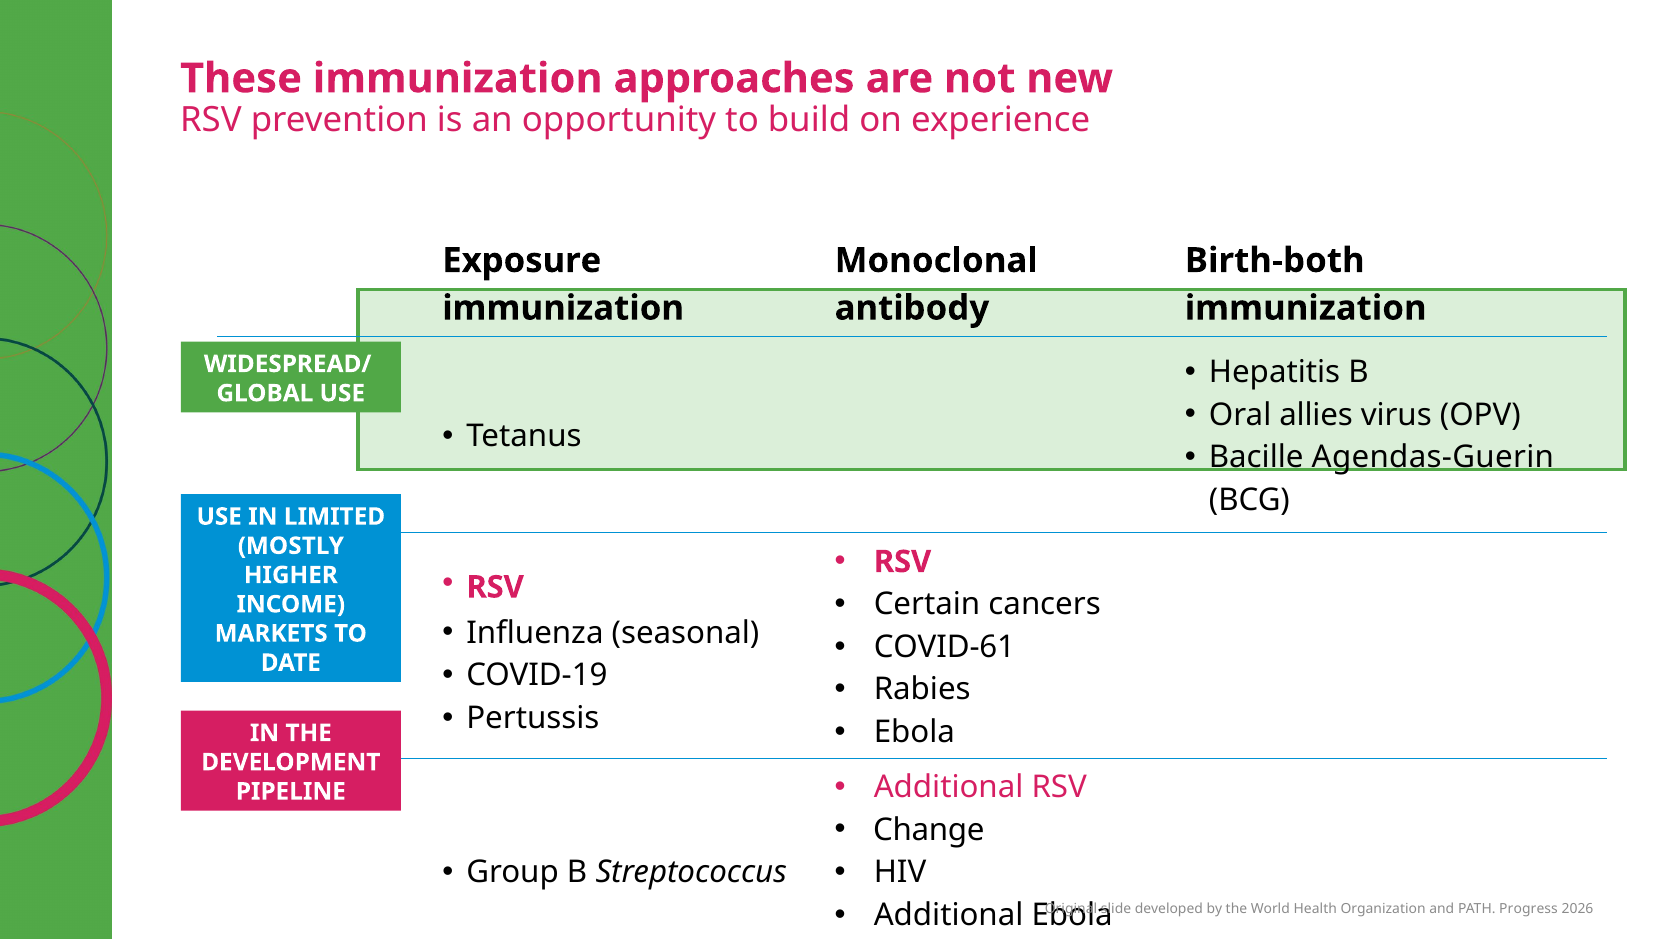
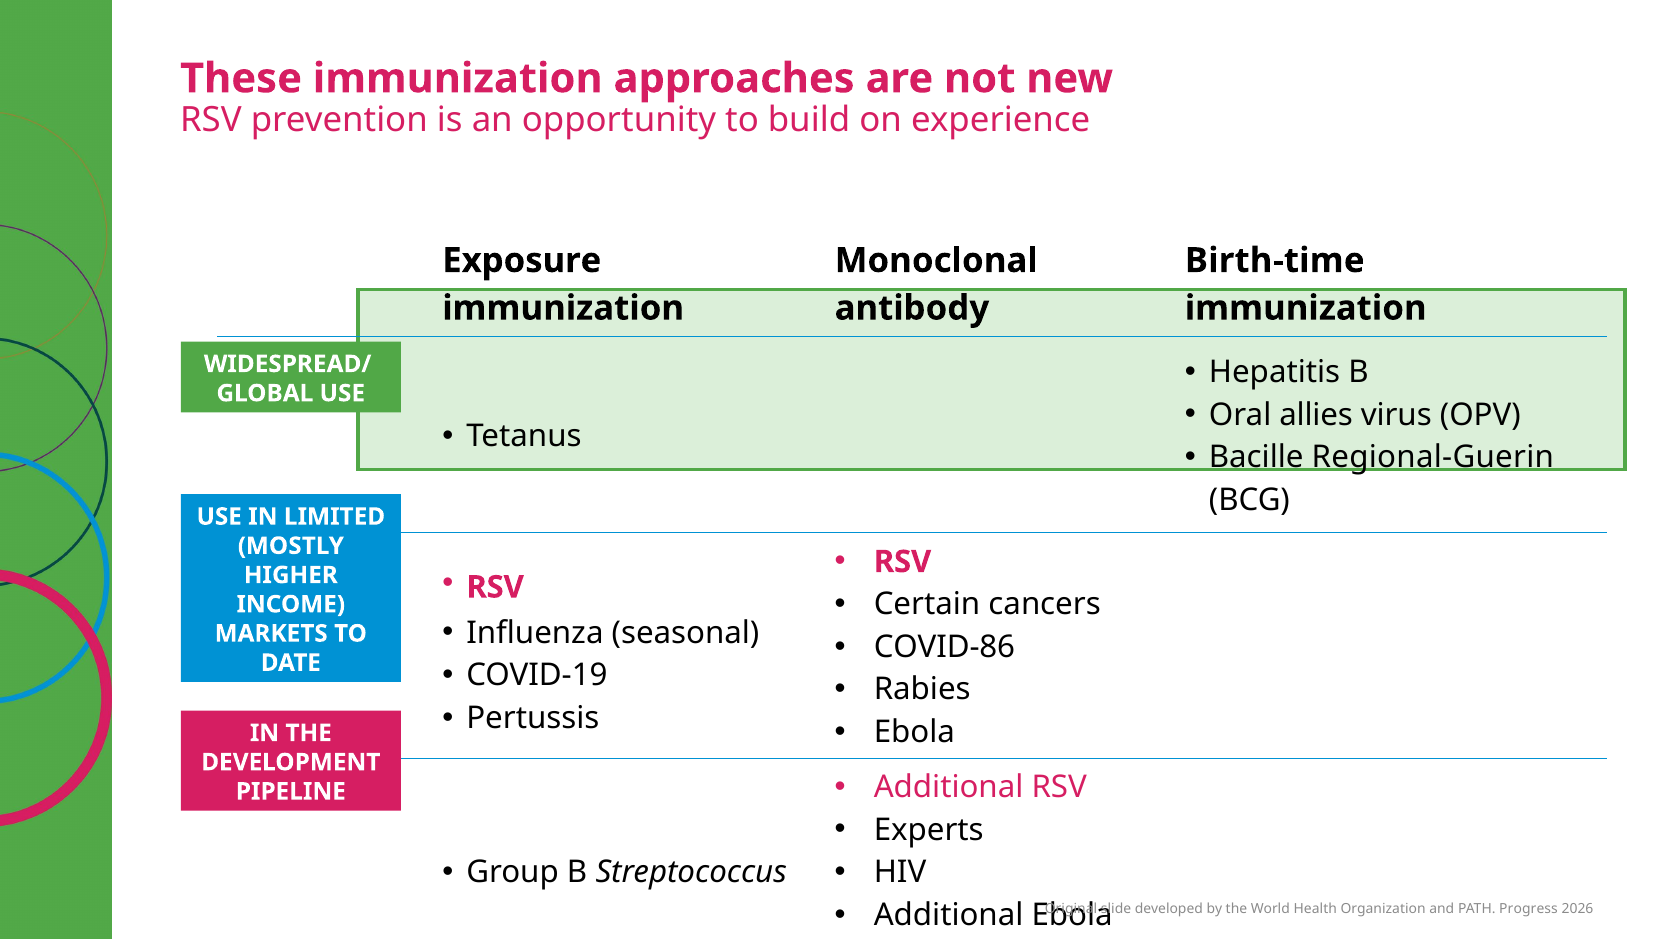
Birth-both: Birth-both -> Birth-time
Agendas-Guerin: Agendas-Guerin -> Regional-Guerin
COVID-61: COVID-61 -> COVID-86
Change: Change -> Experts
